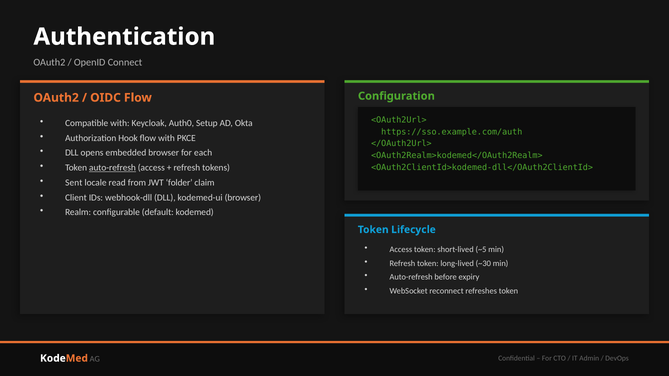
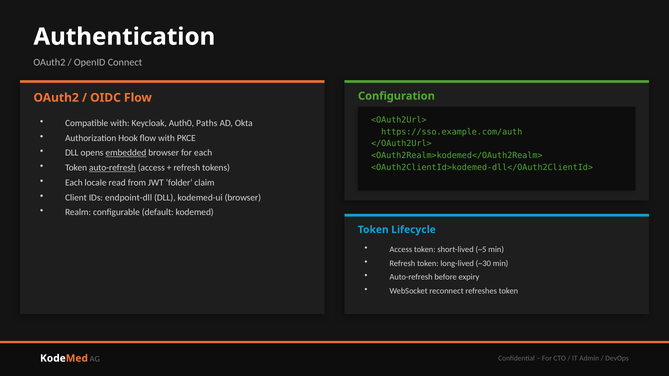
Setup: Setup -> Paths
embedded underline: none -> present
Sent at (74, 183): Sent -> Each
webhook-dll: webhook-dll -> endpoint-dll
